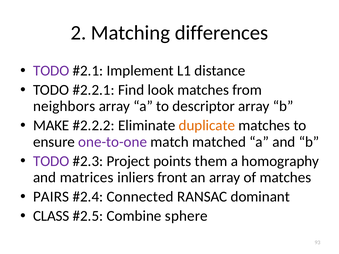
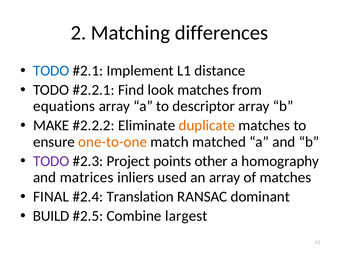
TODO at (51, 71) colour: purple -> blue
neighbors: neighbors -> equations
one-to-one colour: purple -> orange
them: them -> other
front: front -> used
PAIRS: PAIRS -> FINAL
Connected: Connected -> Translation
CLASS: CLASS -> BUILD
sphere: sphere -> largest
